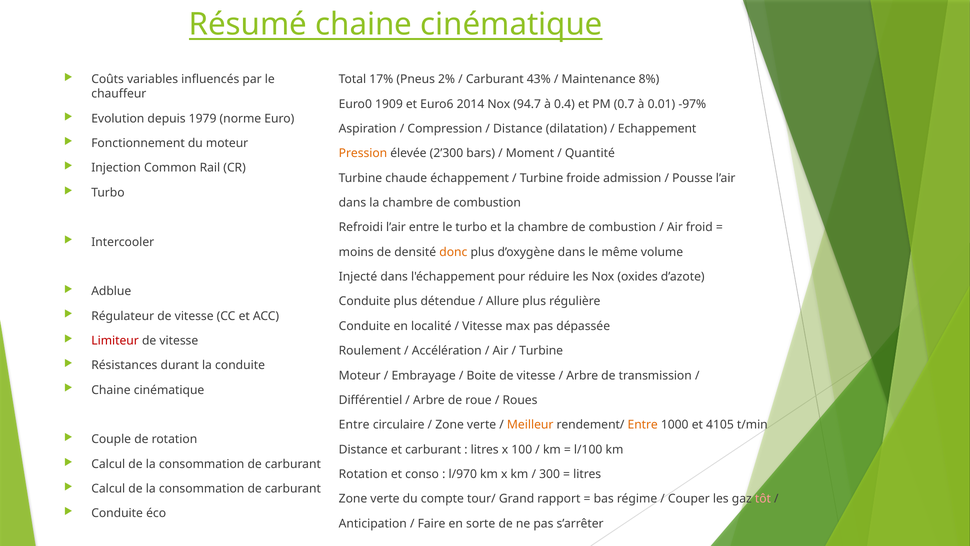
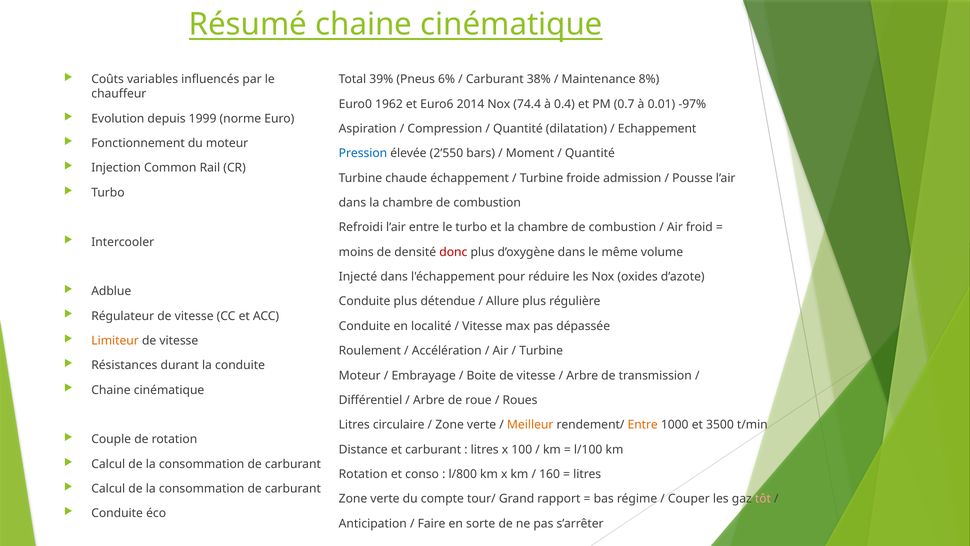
17%: 17% -> 39%
2%: 2% -> 6%
43%: 43% -> 38%
1909: 1909 -> 1962
94.7: 94.7 -> 74.4
1979: 1979 -> 1999
Distance at (518, 129): Distance -> Quantité
Pression colour: orange -> blue
2’300: 2’300 -> 2’550
donc colour: orange -> red
Limiteur colour: red -> orange
Entre at (354, 425): Entre -> Litres
4105: 4105 -> 3500
l/970: l/970 -> l/800
300: 300 -> 160
